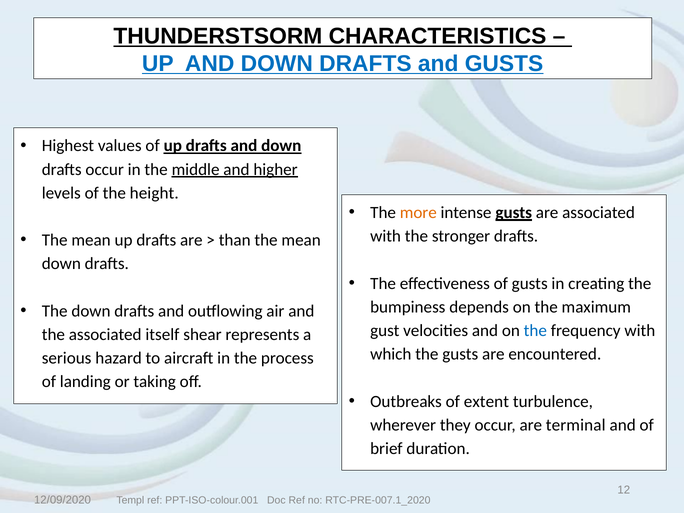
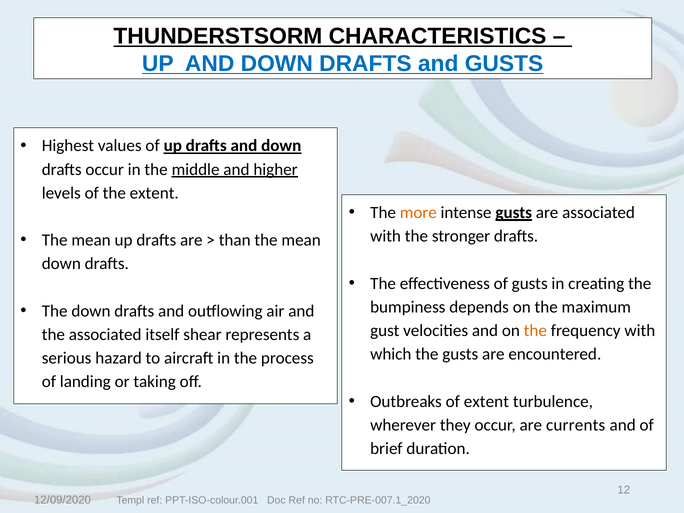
the height: height -> extent
the at (535, 331) colour: blue -> orange
terminal: terminal -> currents
